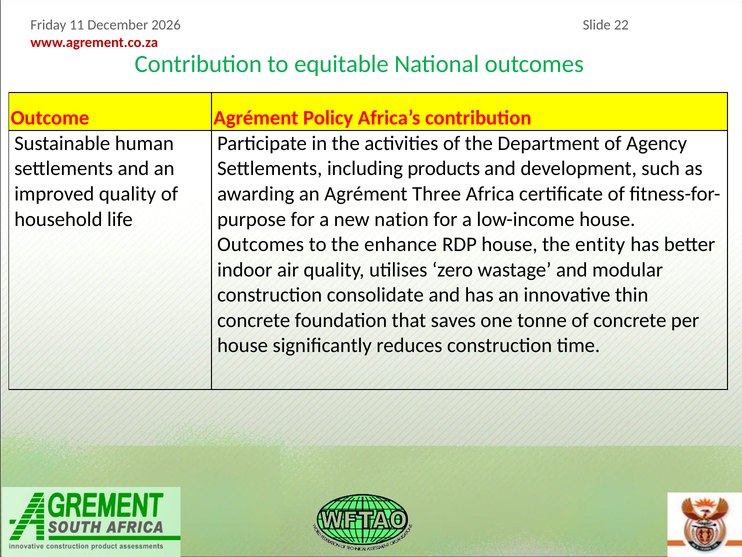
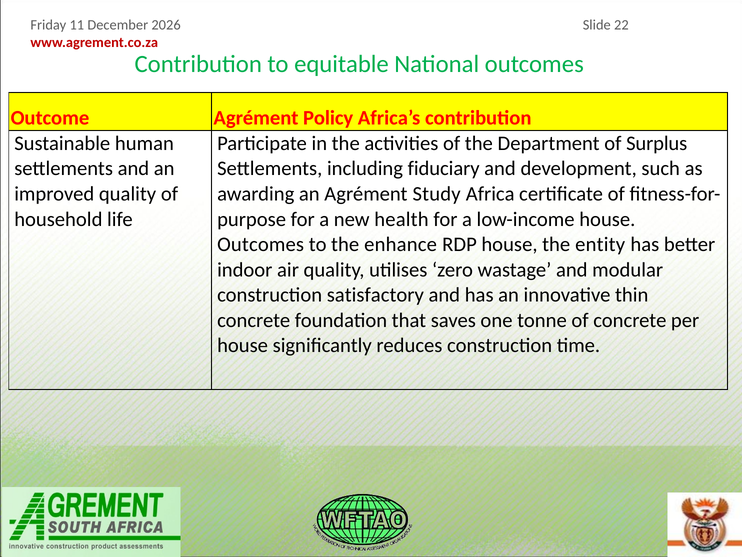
Agency: Agency -> Surplus
products: products -> fiduciary
Three: Three -> Study
nation: nation -> health
consolidate: consolidate -> satisfactory
